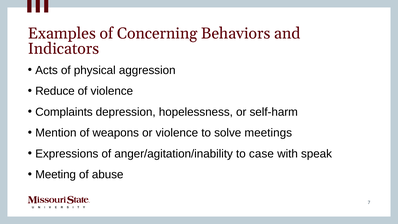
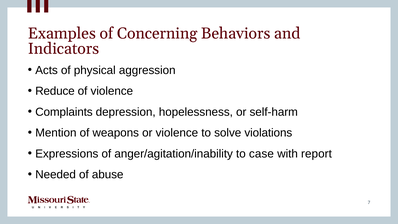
meetings: meetings -> violations
speak: speak -> report
Meeting: Meeting -> Needed
